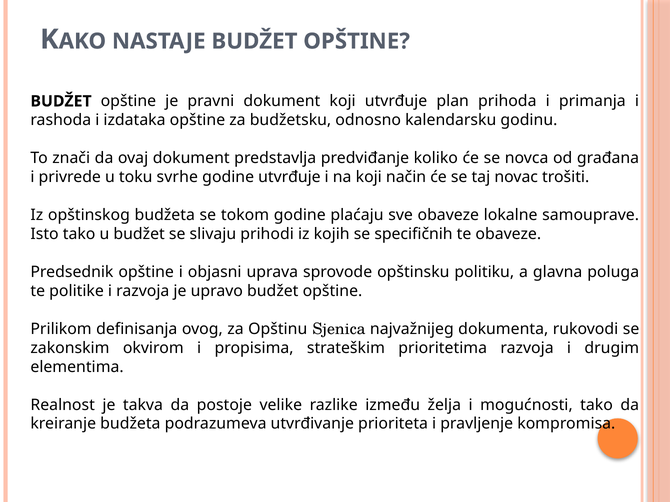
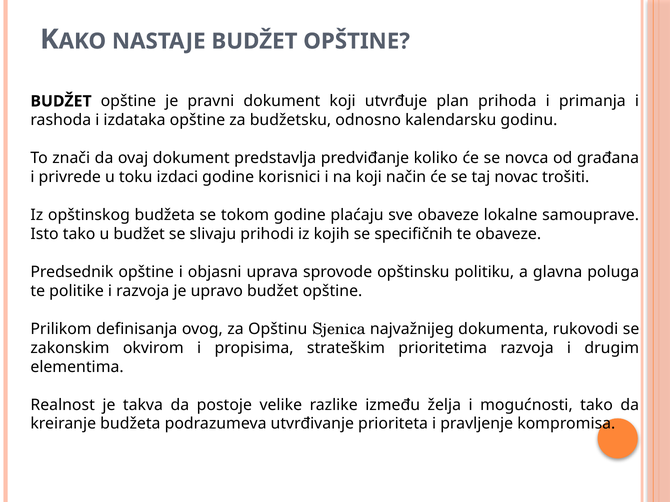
svrhe: svrhe -> izdaci
godine utvrđuje: utvrđuje -> korisnici
